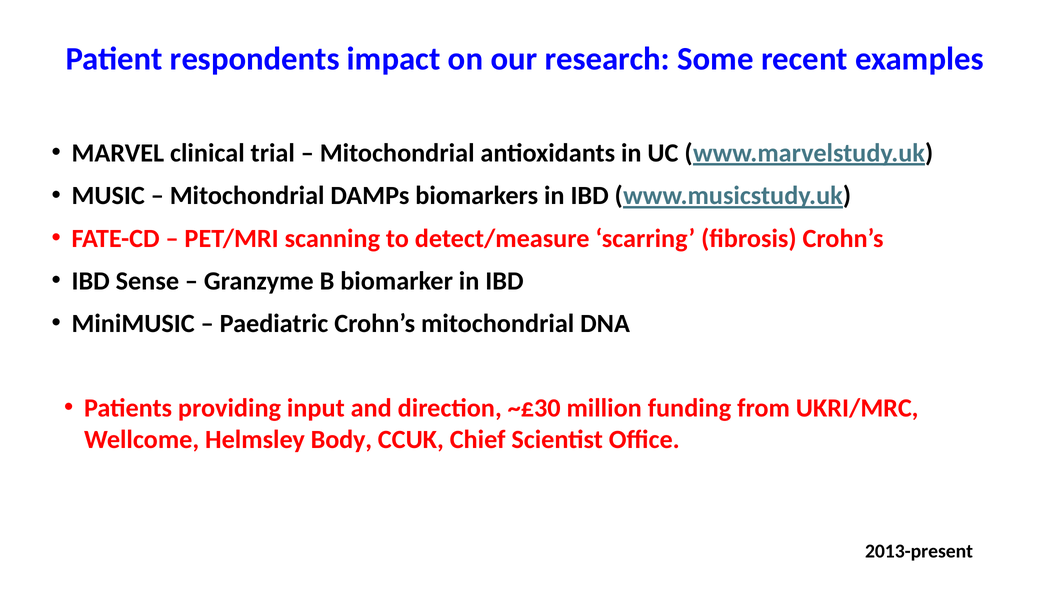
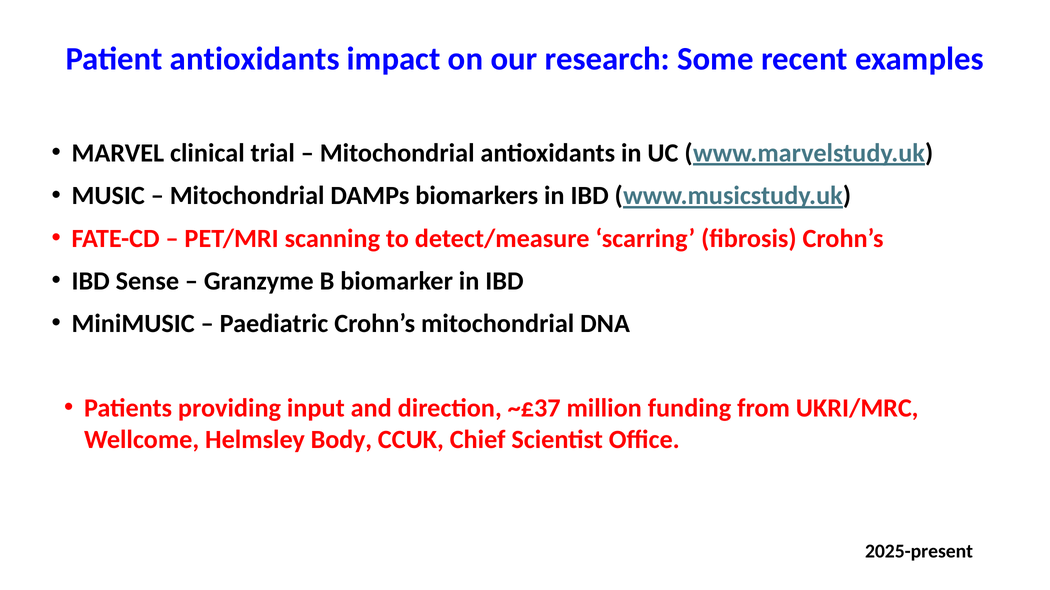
Patient respondents: respondents -> antioxidants
~£30: ~£30 -> ~£37
2013-present: 2013-present -> 2025-present
